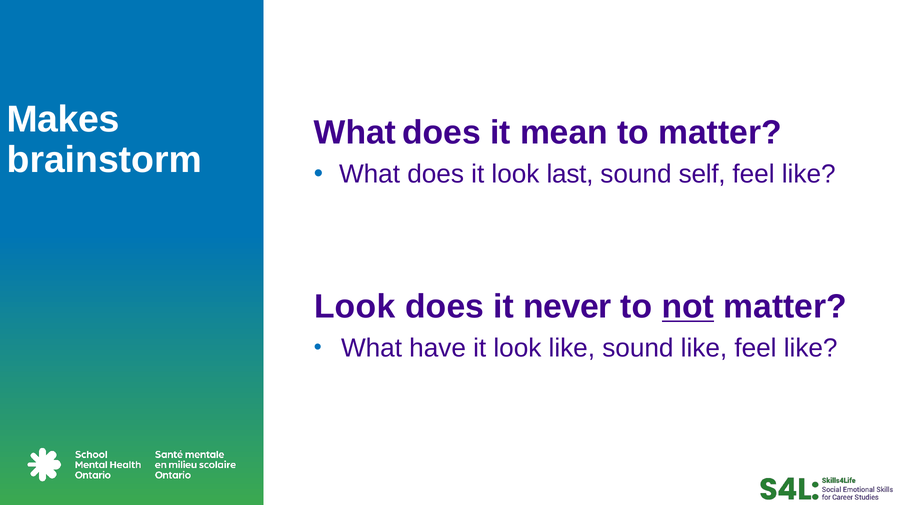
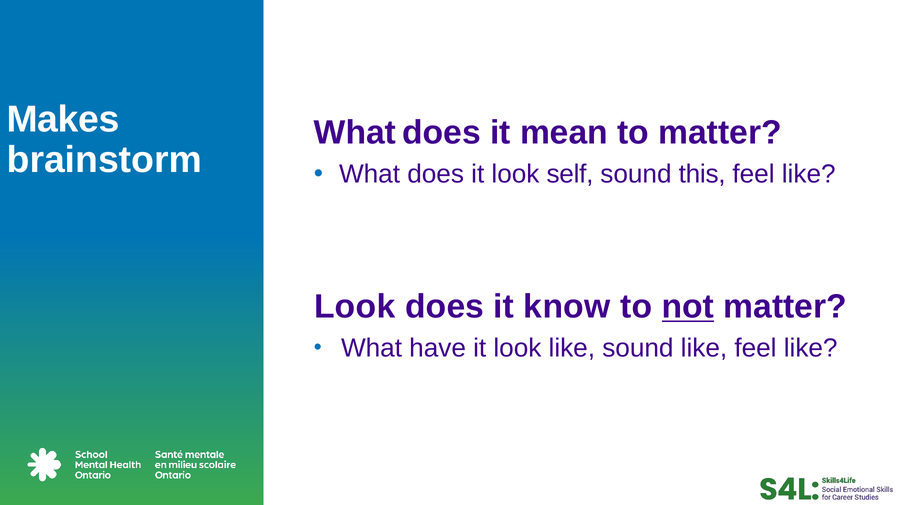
last: last -> self
self: self -> this
never: never -> know
